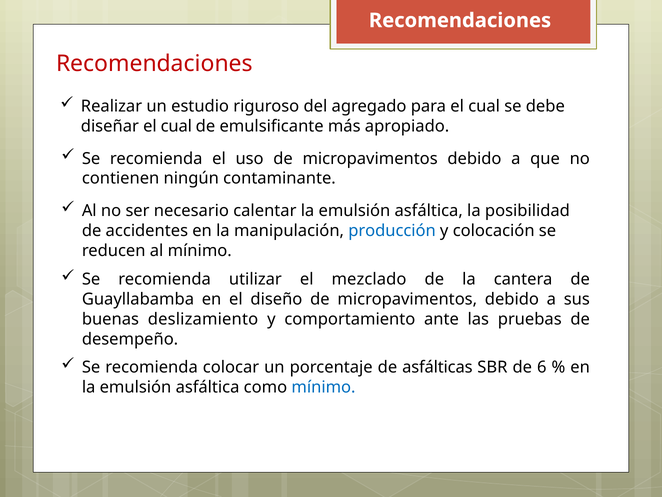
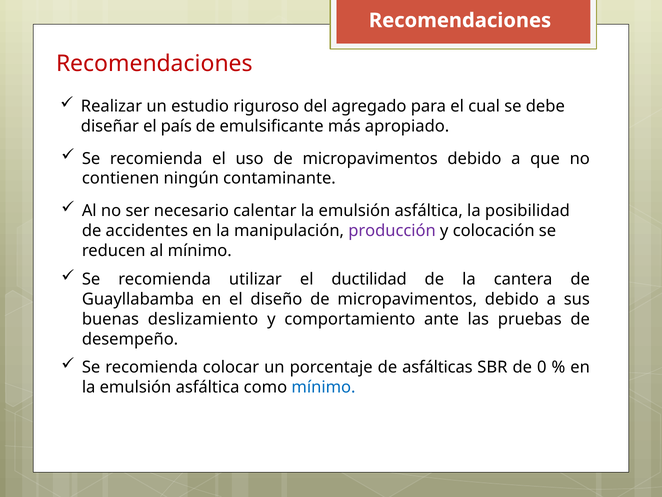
diseñar el cual: cual -> país
producción colour: blue -> purple
mezclado: mezclado -> ductilidad
6: 6 -> 0
